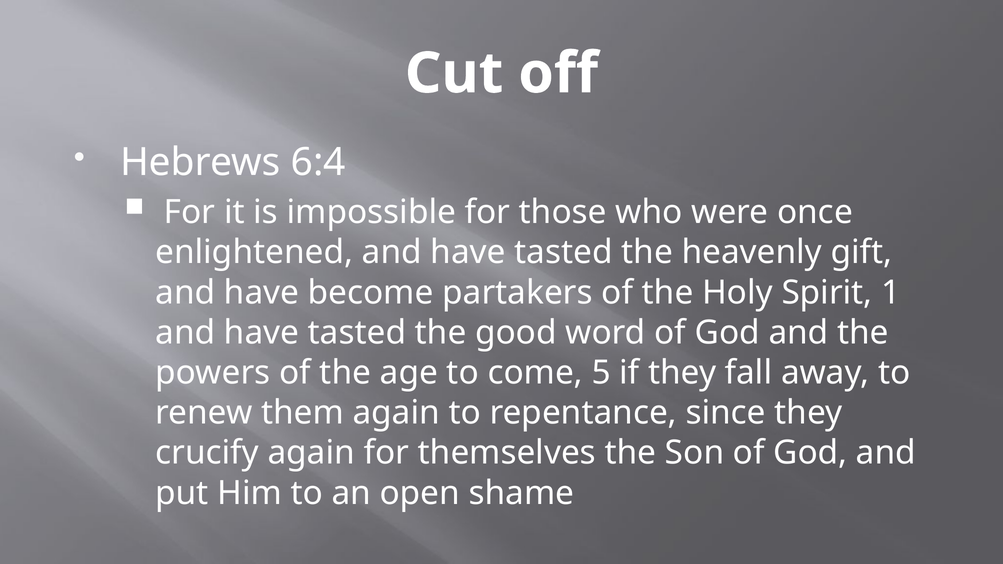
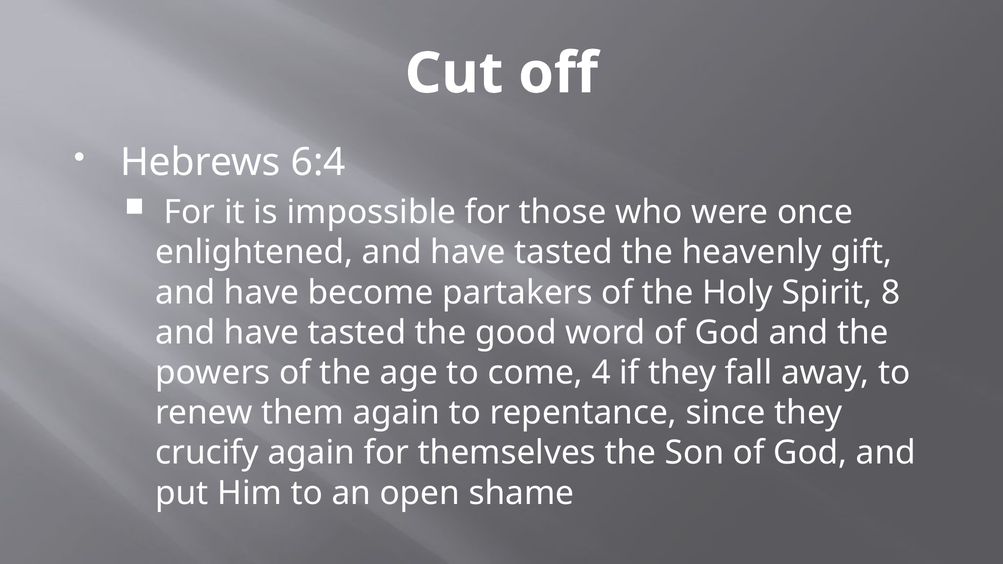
1: 1 -> 8
5: 5 -> 4
